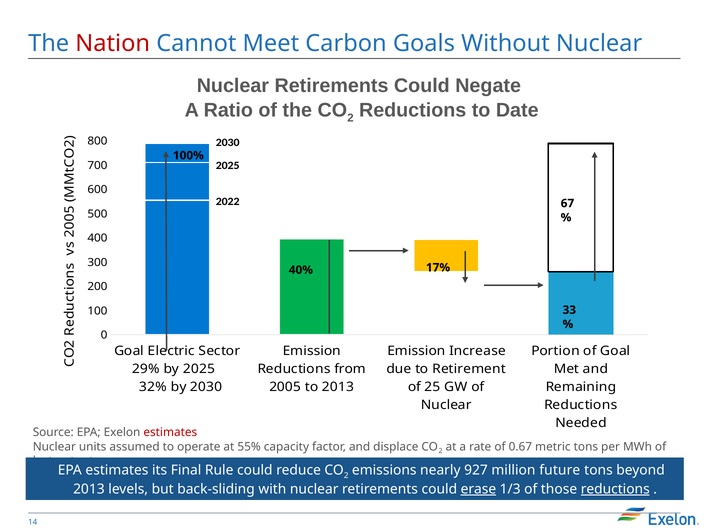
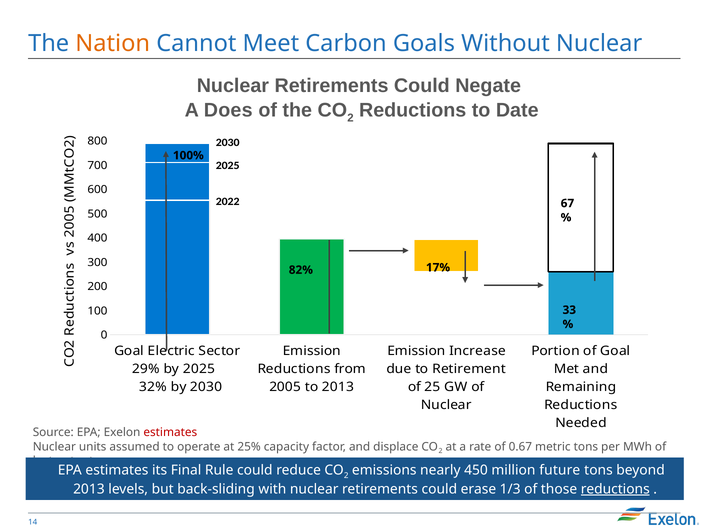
Nation colour: red -> orange
Ratio: Ratio -> Does
40%: 40% -> 82%
55%: 55% -> 25%
927: 927 -> 450
erase underline: present -> none
